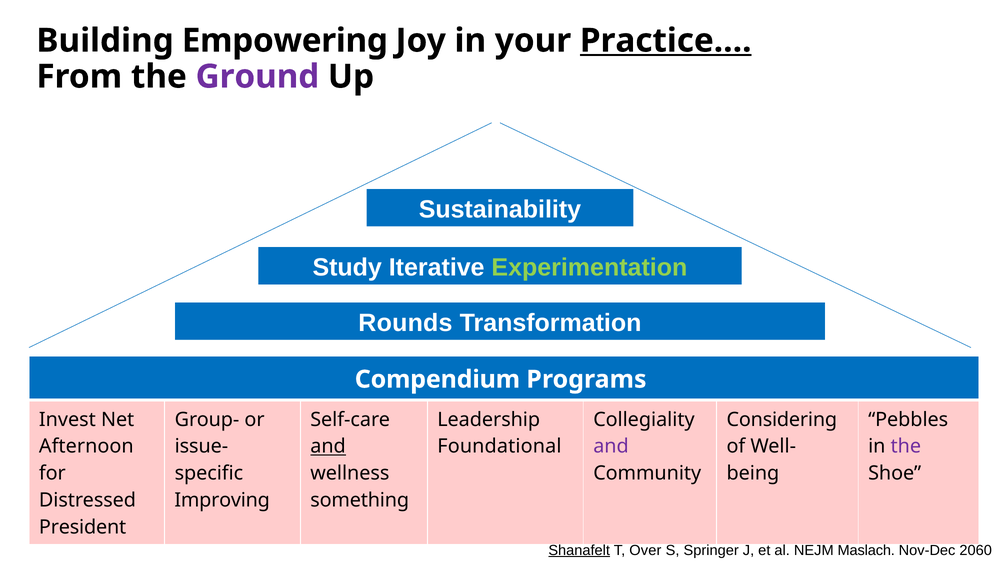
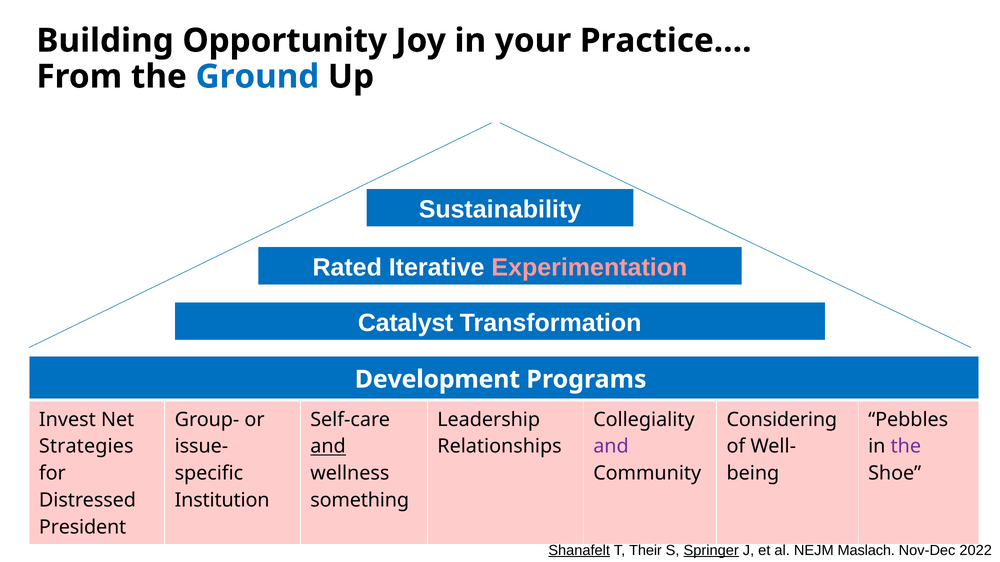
Empowering: Empowering -> Opportunity
Practice… underline: present -> none
Ground colour: purple -> blue
Study: Study -> Rated
Experimentation colour: light green -> pink
Rounds: Rounds -> Catalyst
Compendium: Compendium -> Development
Afternoon: Afternoon -> Strategies
Foundational: Foundational -> Relationships
Improving: Improving -> Institution
Over: Over -> Their
Springer underline: none -> present
2060: 2060 -> 2022
